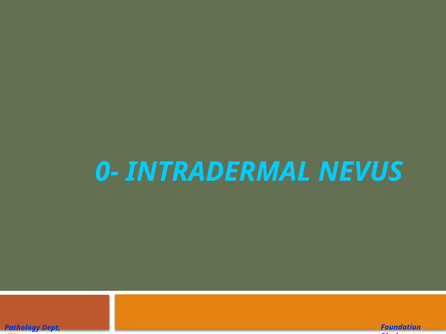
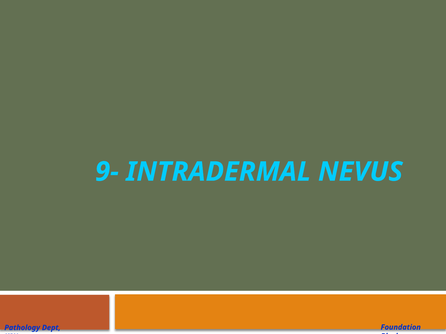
0-: 0- -> 9-
